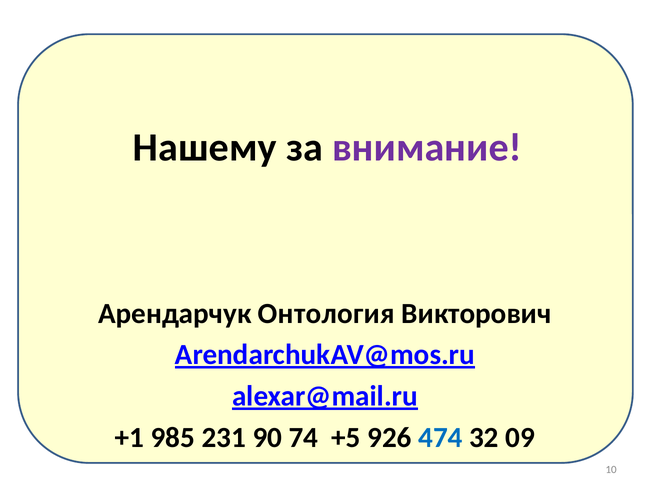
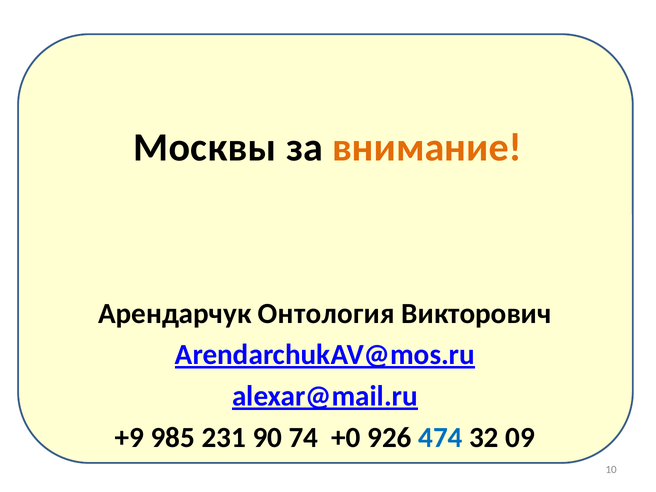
Нашему: Нашему -> Москвы
внимание colour: purple -> orange
+1: +1 -> +9
+5: +5 -> +0
